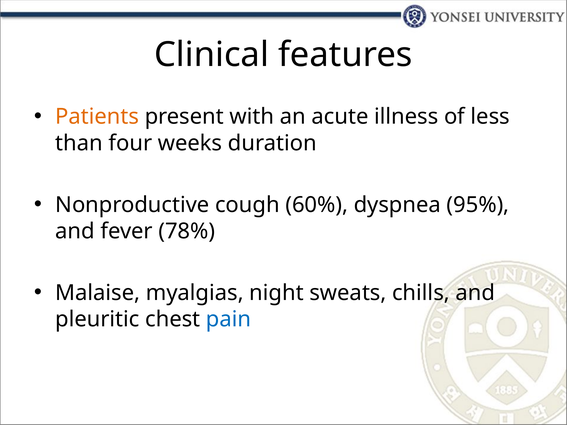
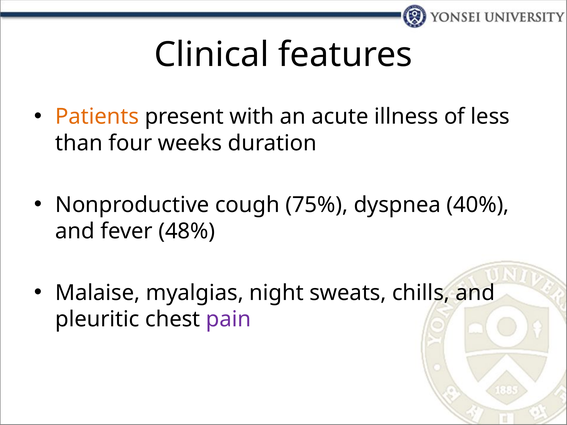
60%: 60% -> 75%
95%: 95% -> 40%
78%: 78% -> 48%
pain colour: blue -> purple
